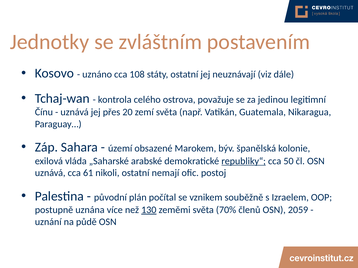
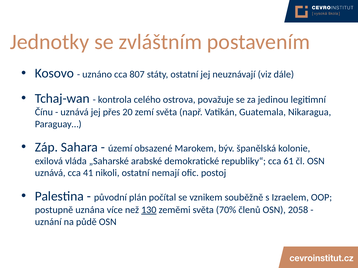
108: 108 -> 807
republiky“ underline: present -> none
50: 50 -> 61
61: 61 -> 41
2059: 2059 -> 2058
